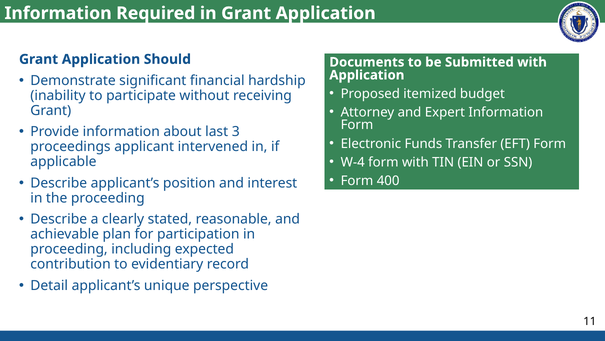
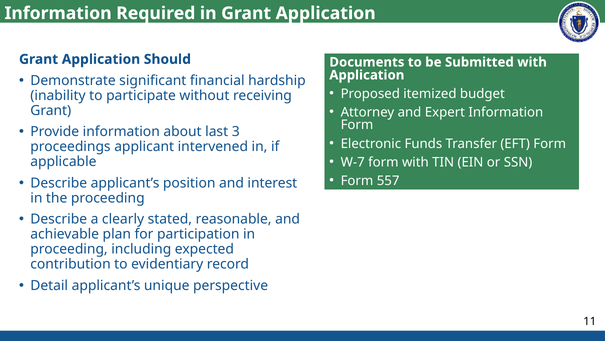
W-4: W-4 -> W-7
400: 400 -> 557
